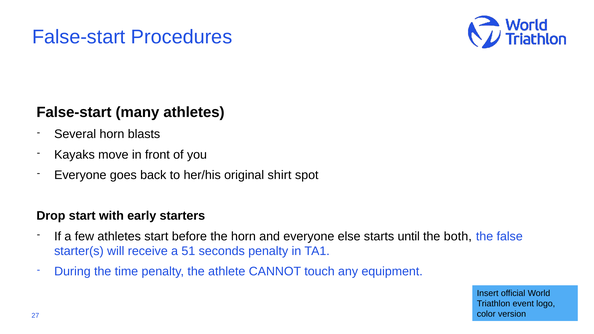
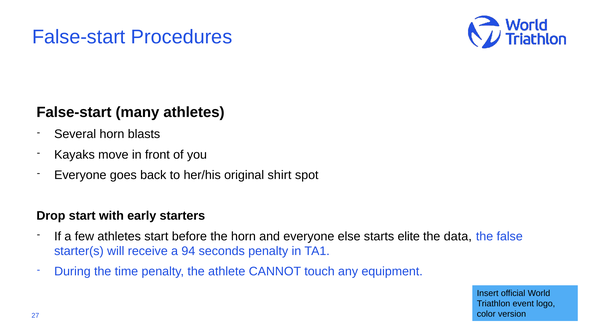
until: until -> elite
both: both -> data
51: 51 -> 94
